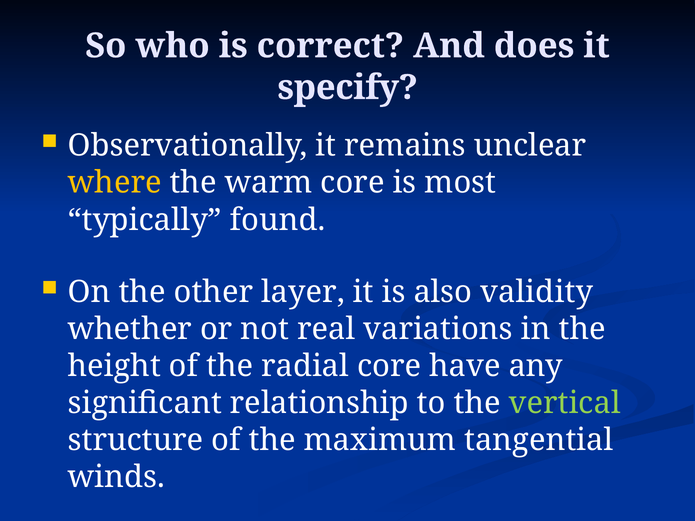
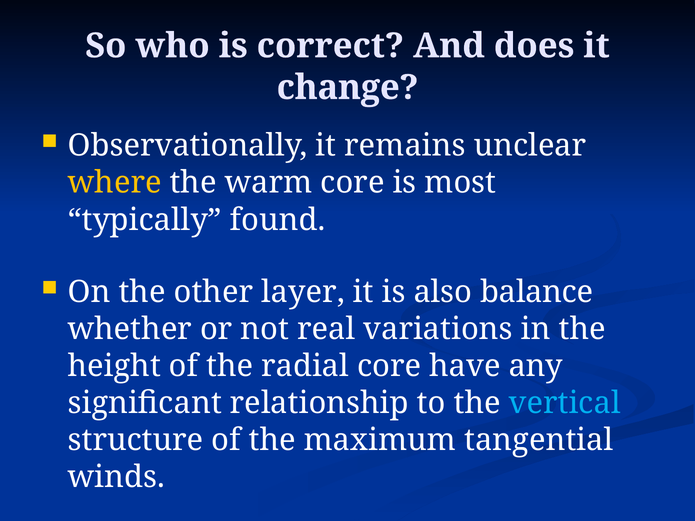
specify: specify -> change
validity: validity -> balance
vertical colour: light green -> light blue
